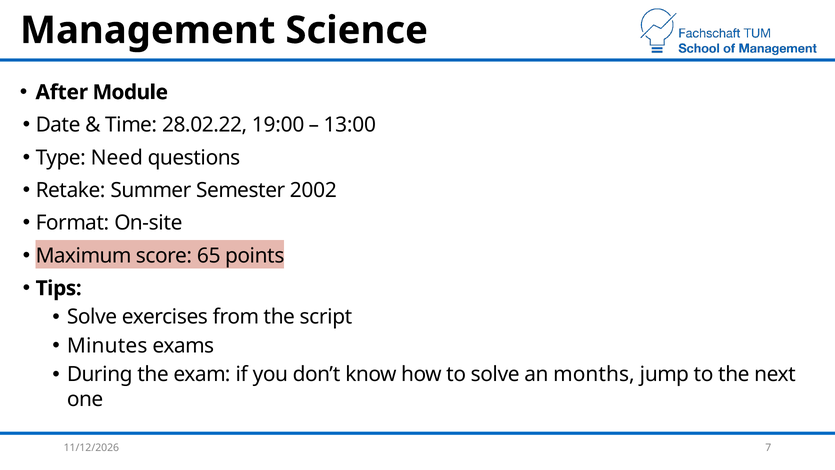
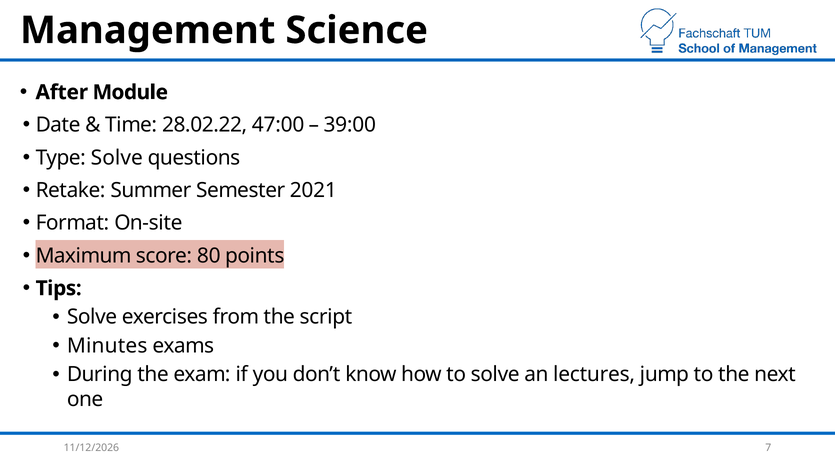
19:00: 19:00 -> 47:00
13:00: 13:00 -> 39:00
Type Need: Need -> Solve
2002: 2002 -> 2021
65: 65 -> 80
months: months -> lectures
